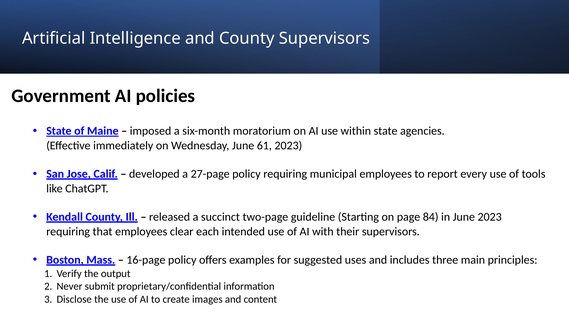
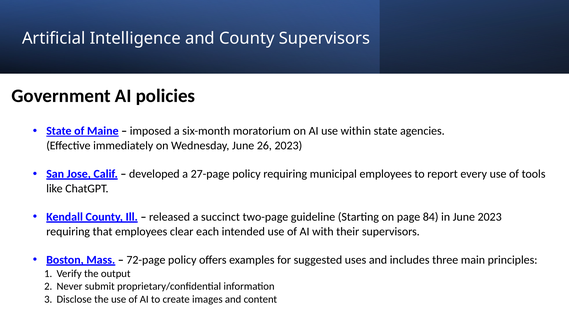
61: 61 -> 26
16-page: 16-page -> 72-page
